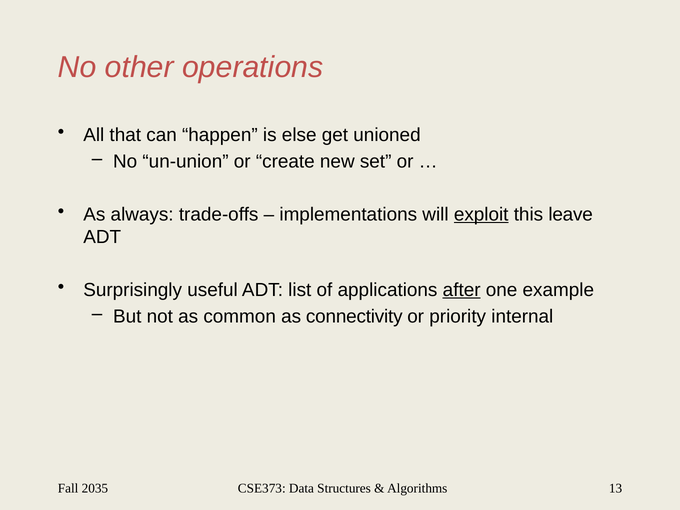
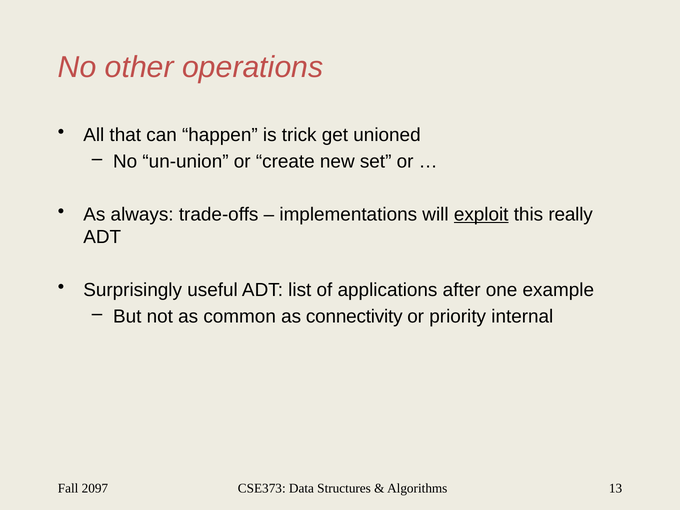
else: else -> trick
leave: leave -> really
after underline: present -> none
2035: 2035 -> 2097
